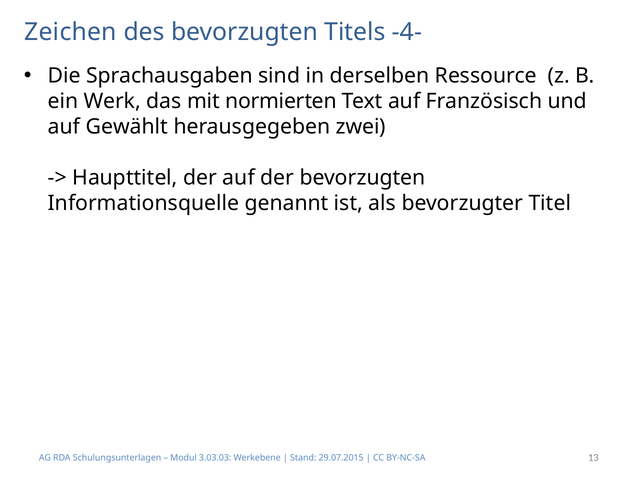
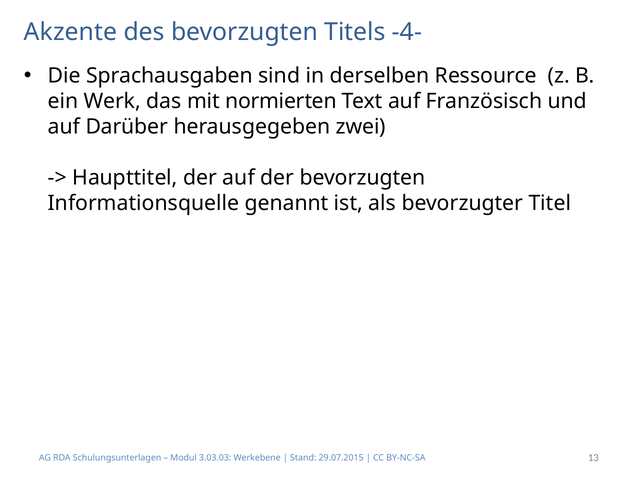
Zeichen: Zeichen -> Akzente
Gewählt: Gewählt -> Darüber
